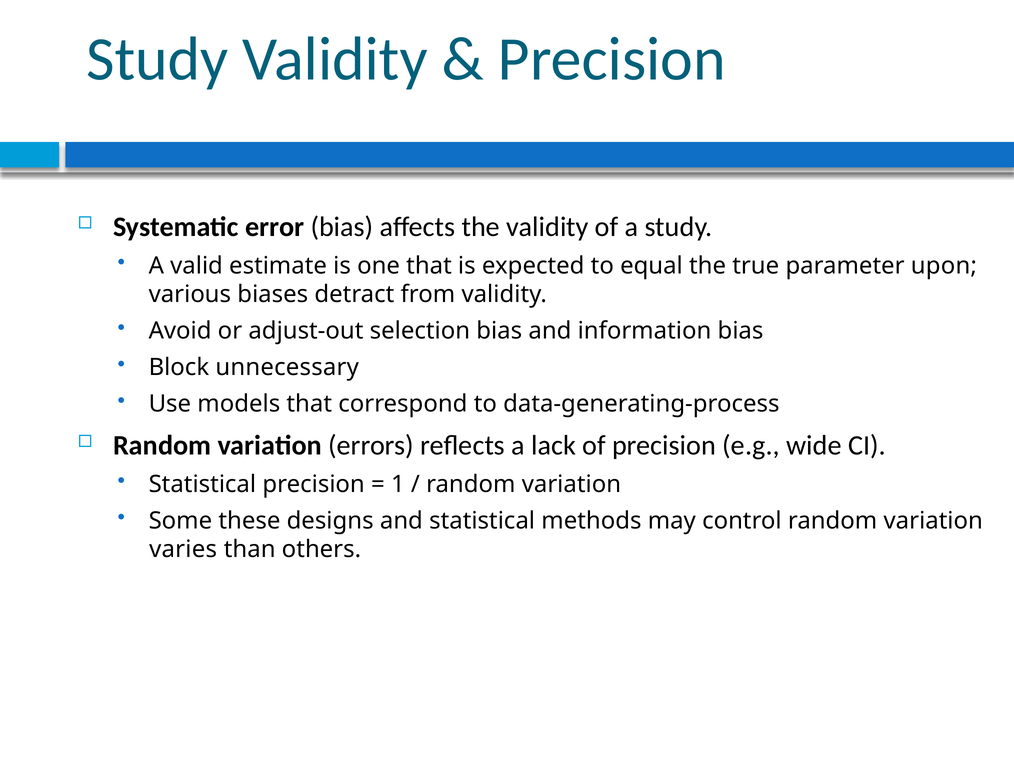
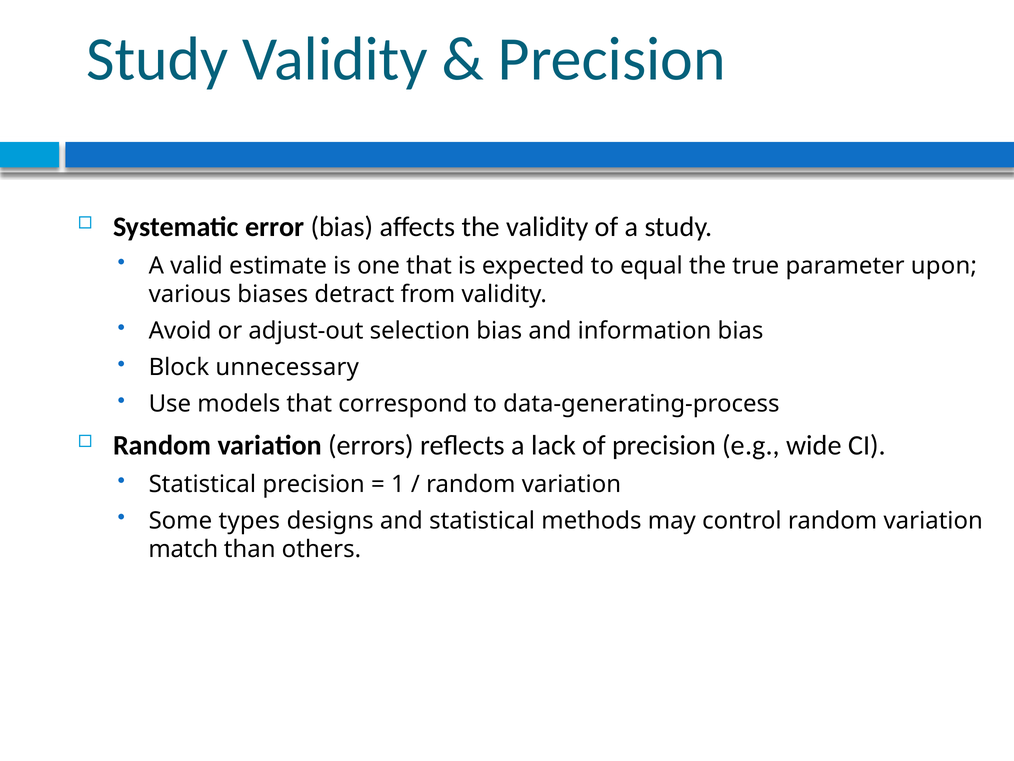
these: these -> types
varies: varies -> match
